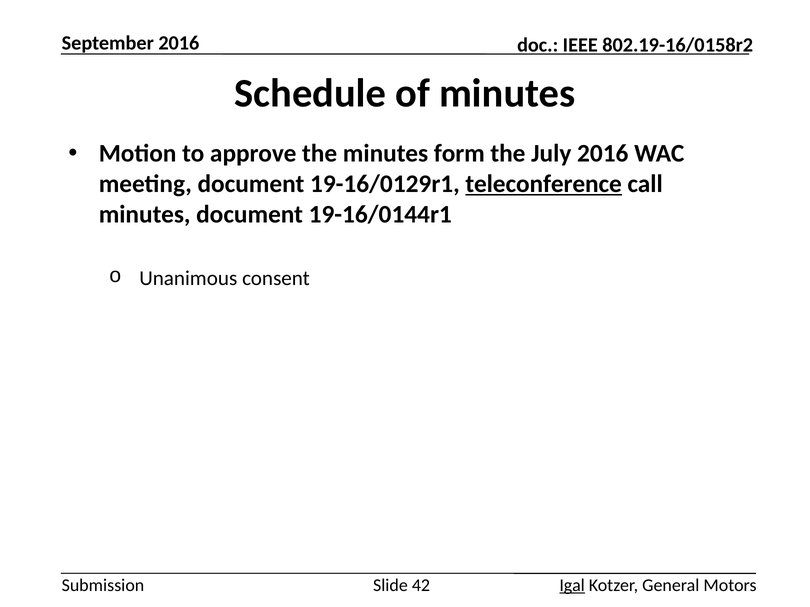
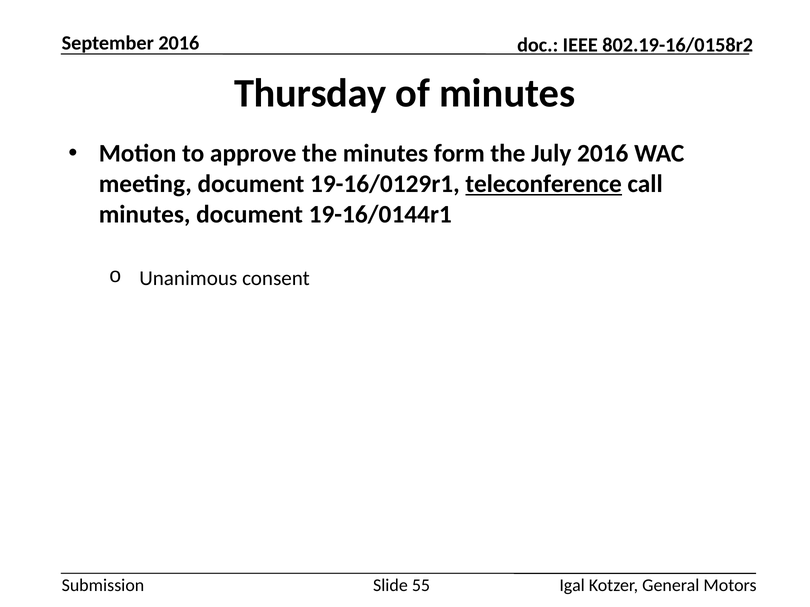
Schedule: Schedule -> Thursday
42: 42 -> 55
Igal underline: present -> none
